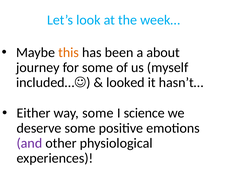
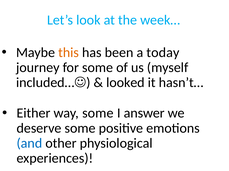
about: about -> today
science: science -> answer
and colour: purple -> blue
